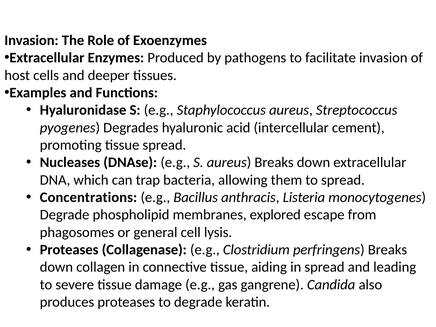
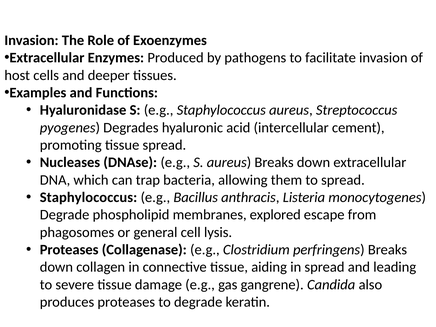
Concentrations at (88, 197): Concentrations -> Staphylococcus
